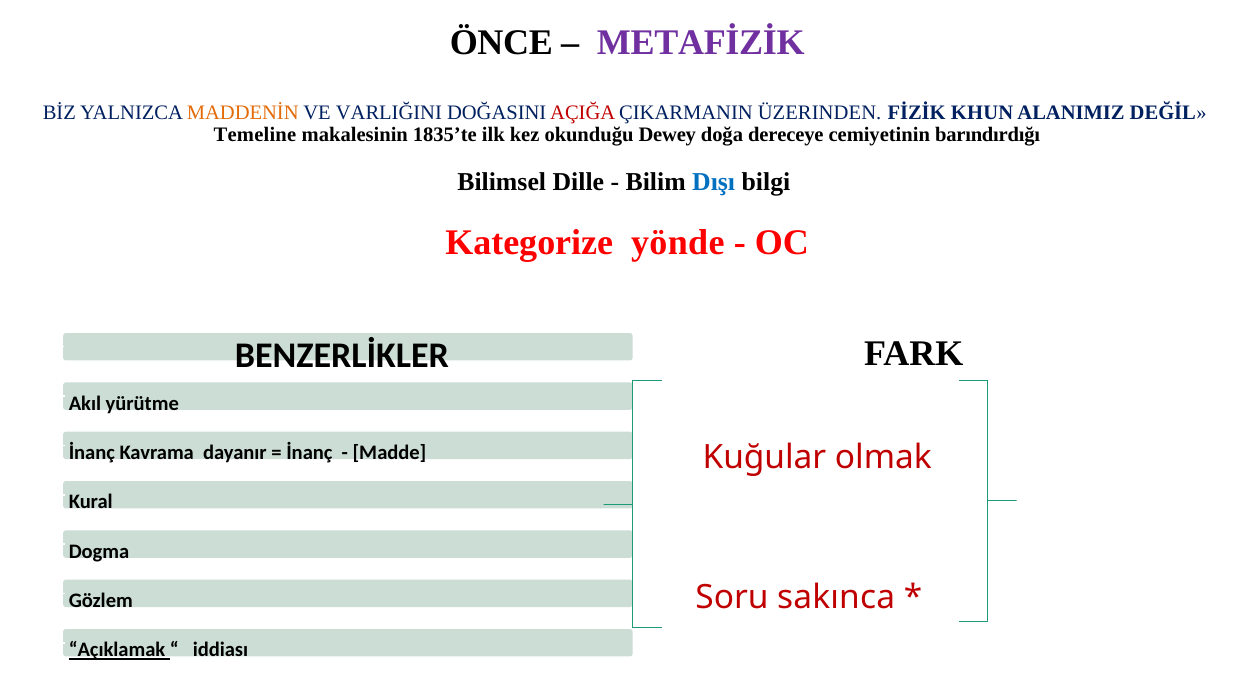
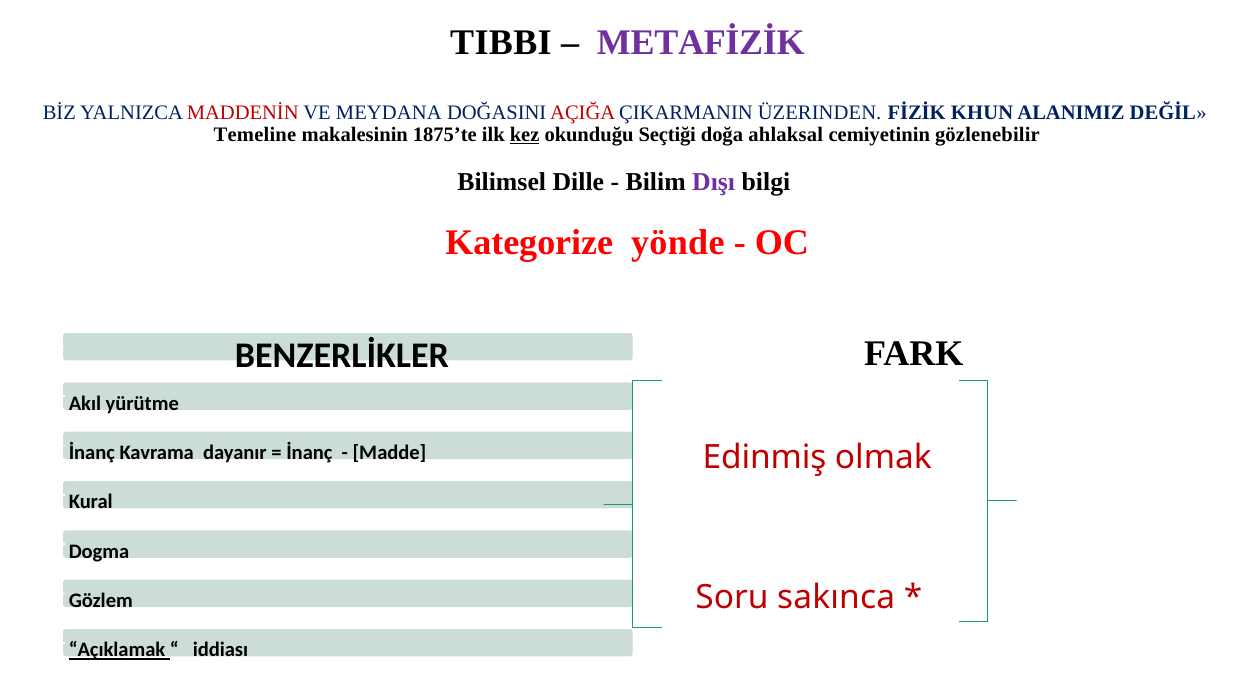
ÖNCE: ÖNCE -> TIBBI
MADDENİN colour: orange -> red
VARLIĞINI: VARLIĞINI -> MEYDANA
1835’te: 1835’te -> 1875’te
kez underline: none -> present
Dewey: Dewey -> Seçtiği
dereceye: dereceye -> ahlaksal
barındırdığı: barındırdığı -> gözlenebilir
Dışı colour: blue -> purple
Kuğular: Kuğular -> Edinmiş
